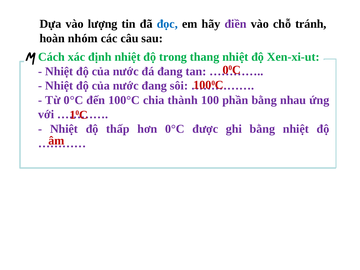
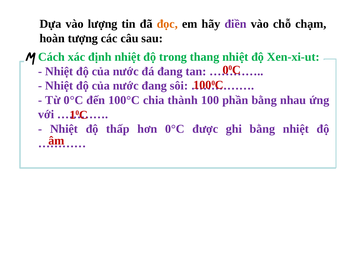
đọc colour: blue -> orange
tránh: tránh -> chạm
nhóm: nhóm -> tượng
